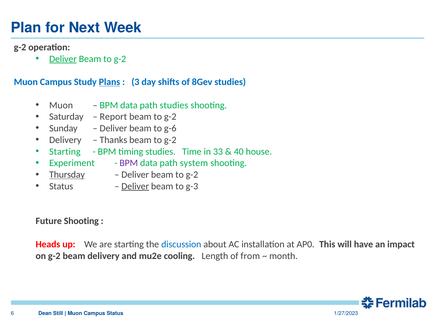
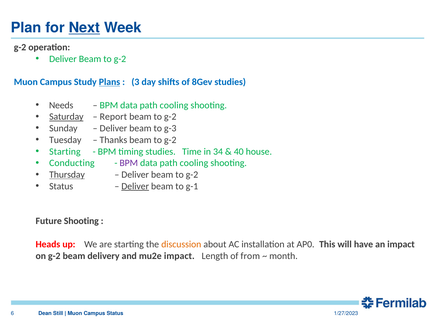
Next underline: none -> present
Deliver at (63, 59) underline: present -> none
Muon at (61, 105): Muon -> Needs
studies at (174, 105): studies -> cooling
Saturday underline: none -> present
g-6: g-6 -> g-3
Delivery at (65, 140): Delivery -> Tuesday
33: 33 -> 34
Experiment: Experiment -> Conducting
system at (194, 163): system -> cooling
g-3: g-3 -> g-1
discussion colour: blue -> orange
mu2e cooling: cooling -> impact
